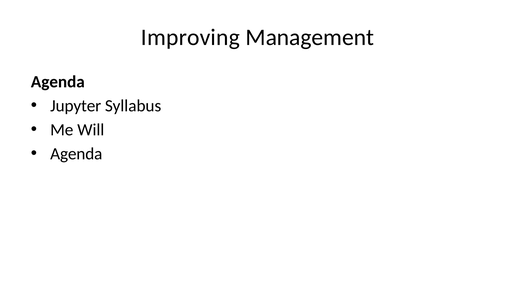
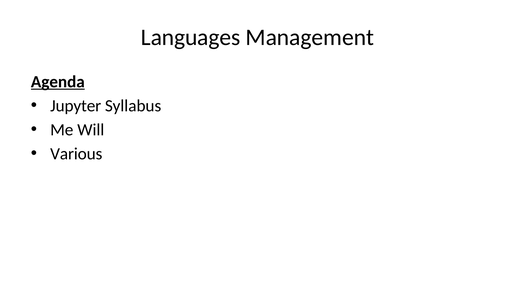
Improving: Improving -> Languages
Agenda at (58, 82) underline: none -> present
Agenda at (76, 154): Agenda -> Various
